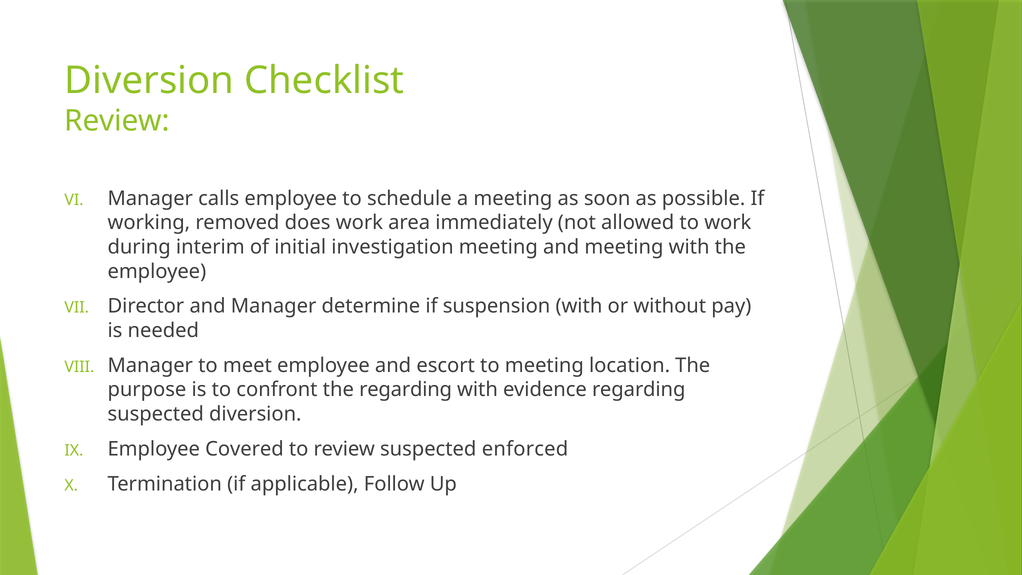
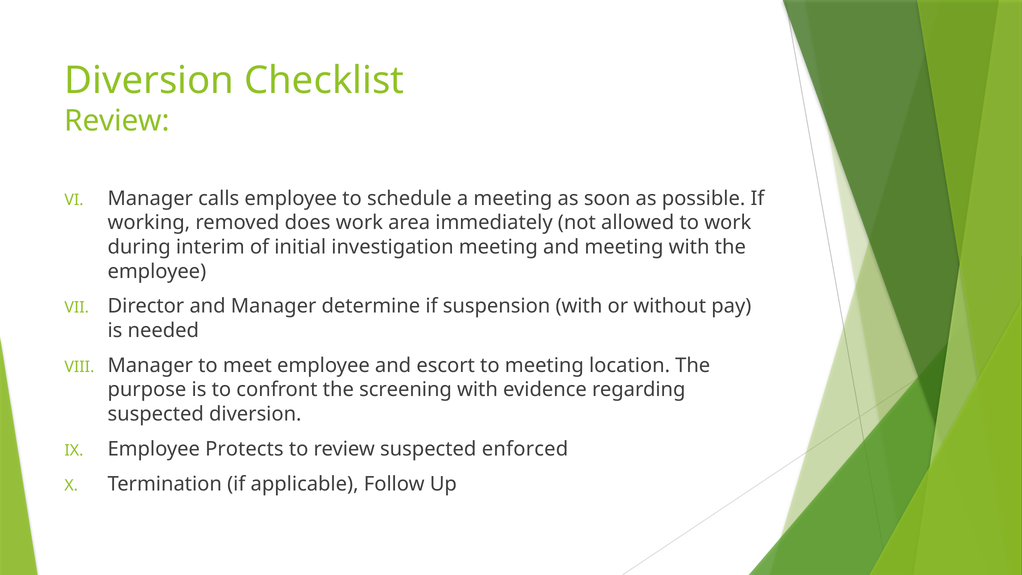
the regarding: regarding -> screening
Covered: Covered -> Protects
